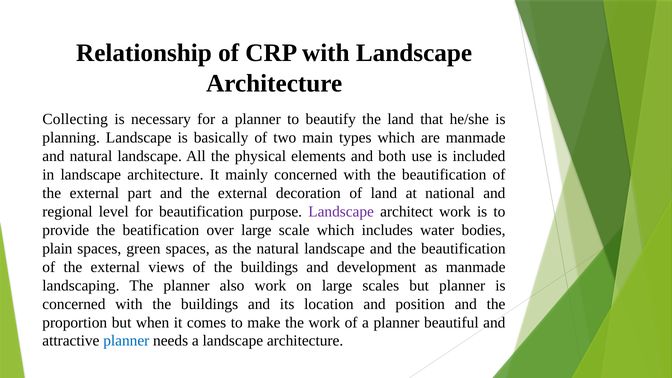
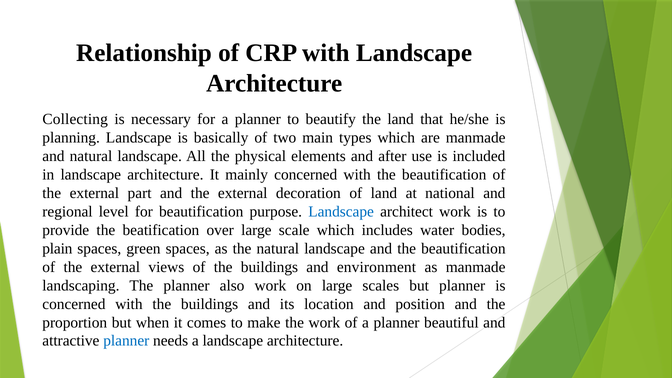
both: both -> after
Landscape at (341, 212) colour: purple -> blue
development: development -> environment
